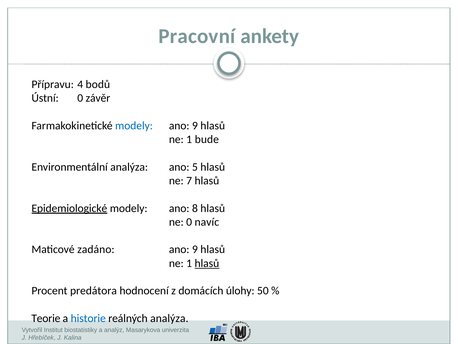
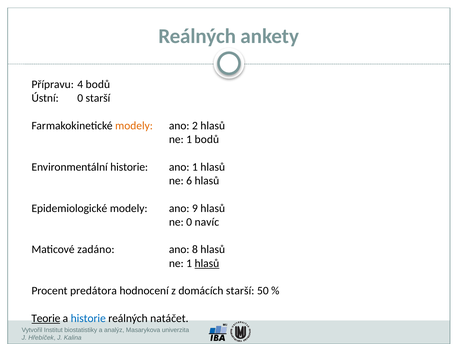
Pracovní at (197, 36): Pracovní -> Reálných
0 závěr: závěr -> starší
modely at (134, 125) colour: blue -> orange
9 at (195, 125): 9 -> 2
1 bude: bude -> bodů
Environmentální analýza: analýza -> historie
ano 5: 5 -> 1
7: 7 -> 6
Epidemiologické underline: present -> none
8: 8 -> 9
9 at (195, 249): 9 -> 8
domácích úlohy: úlohy -> starší
Teorie underline: none -> present
reálných analýza: analýza -> natáčet
